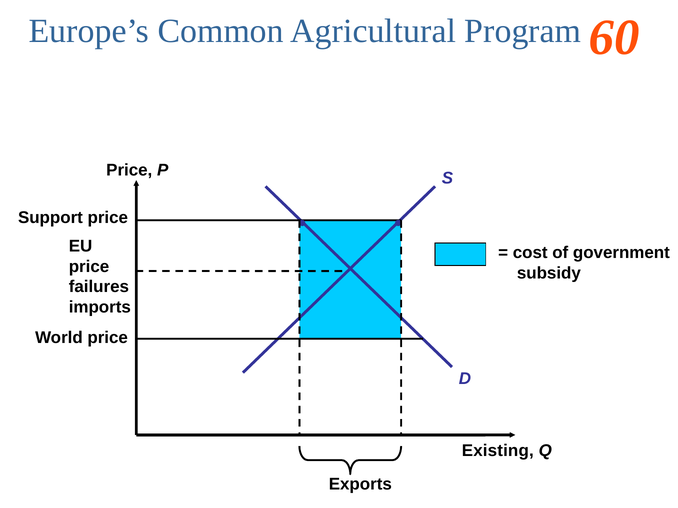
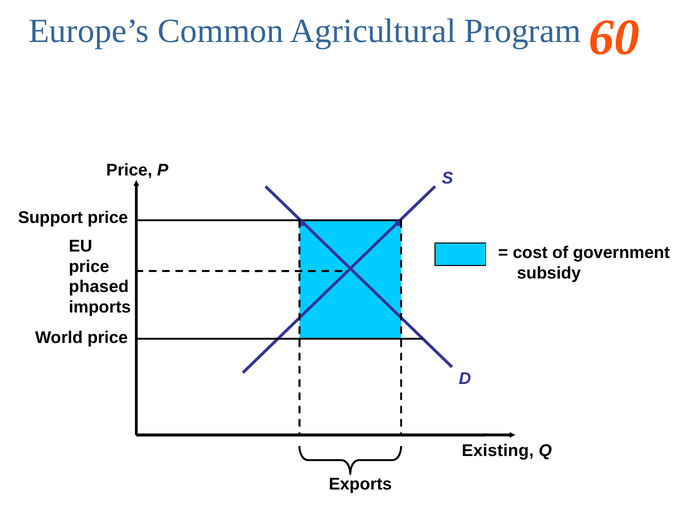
failures: failures -> phased
